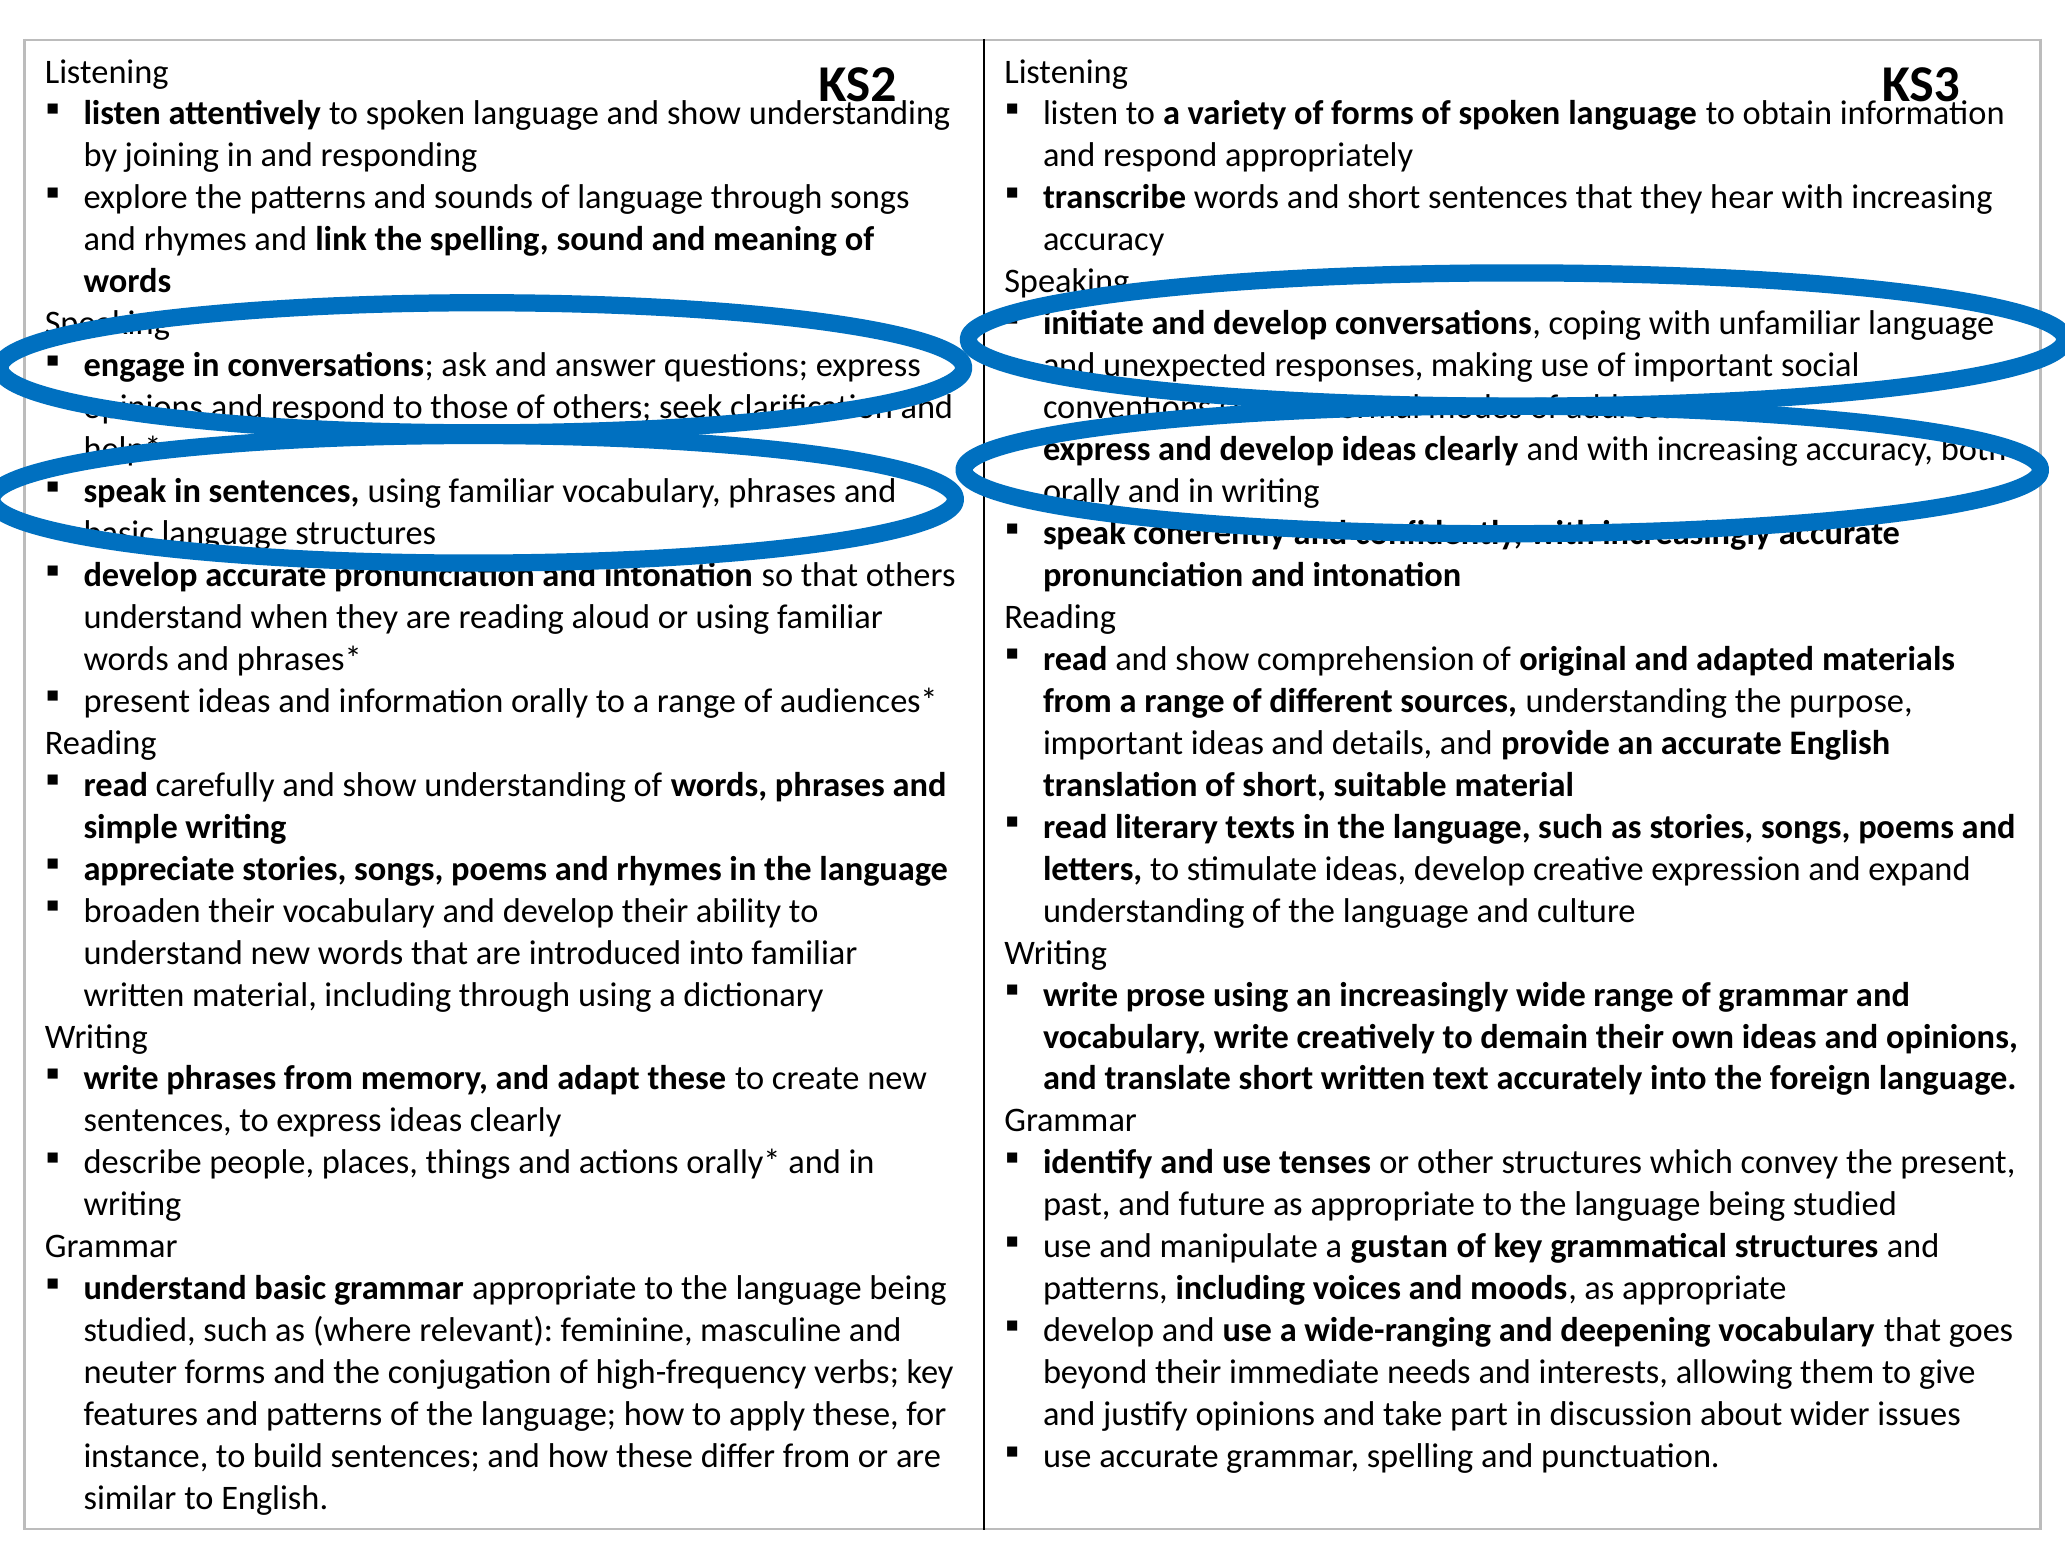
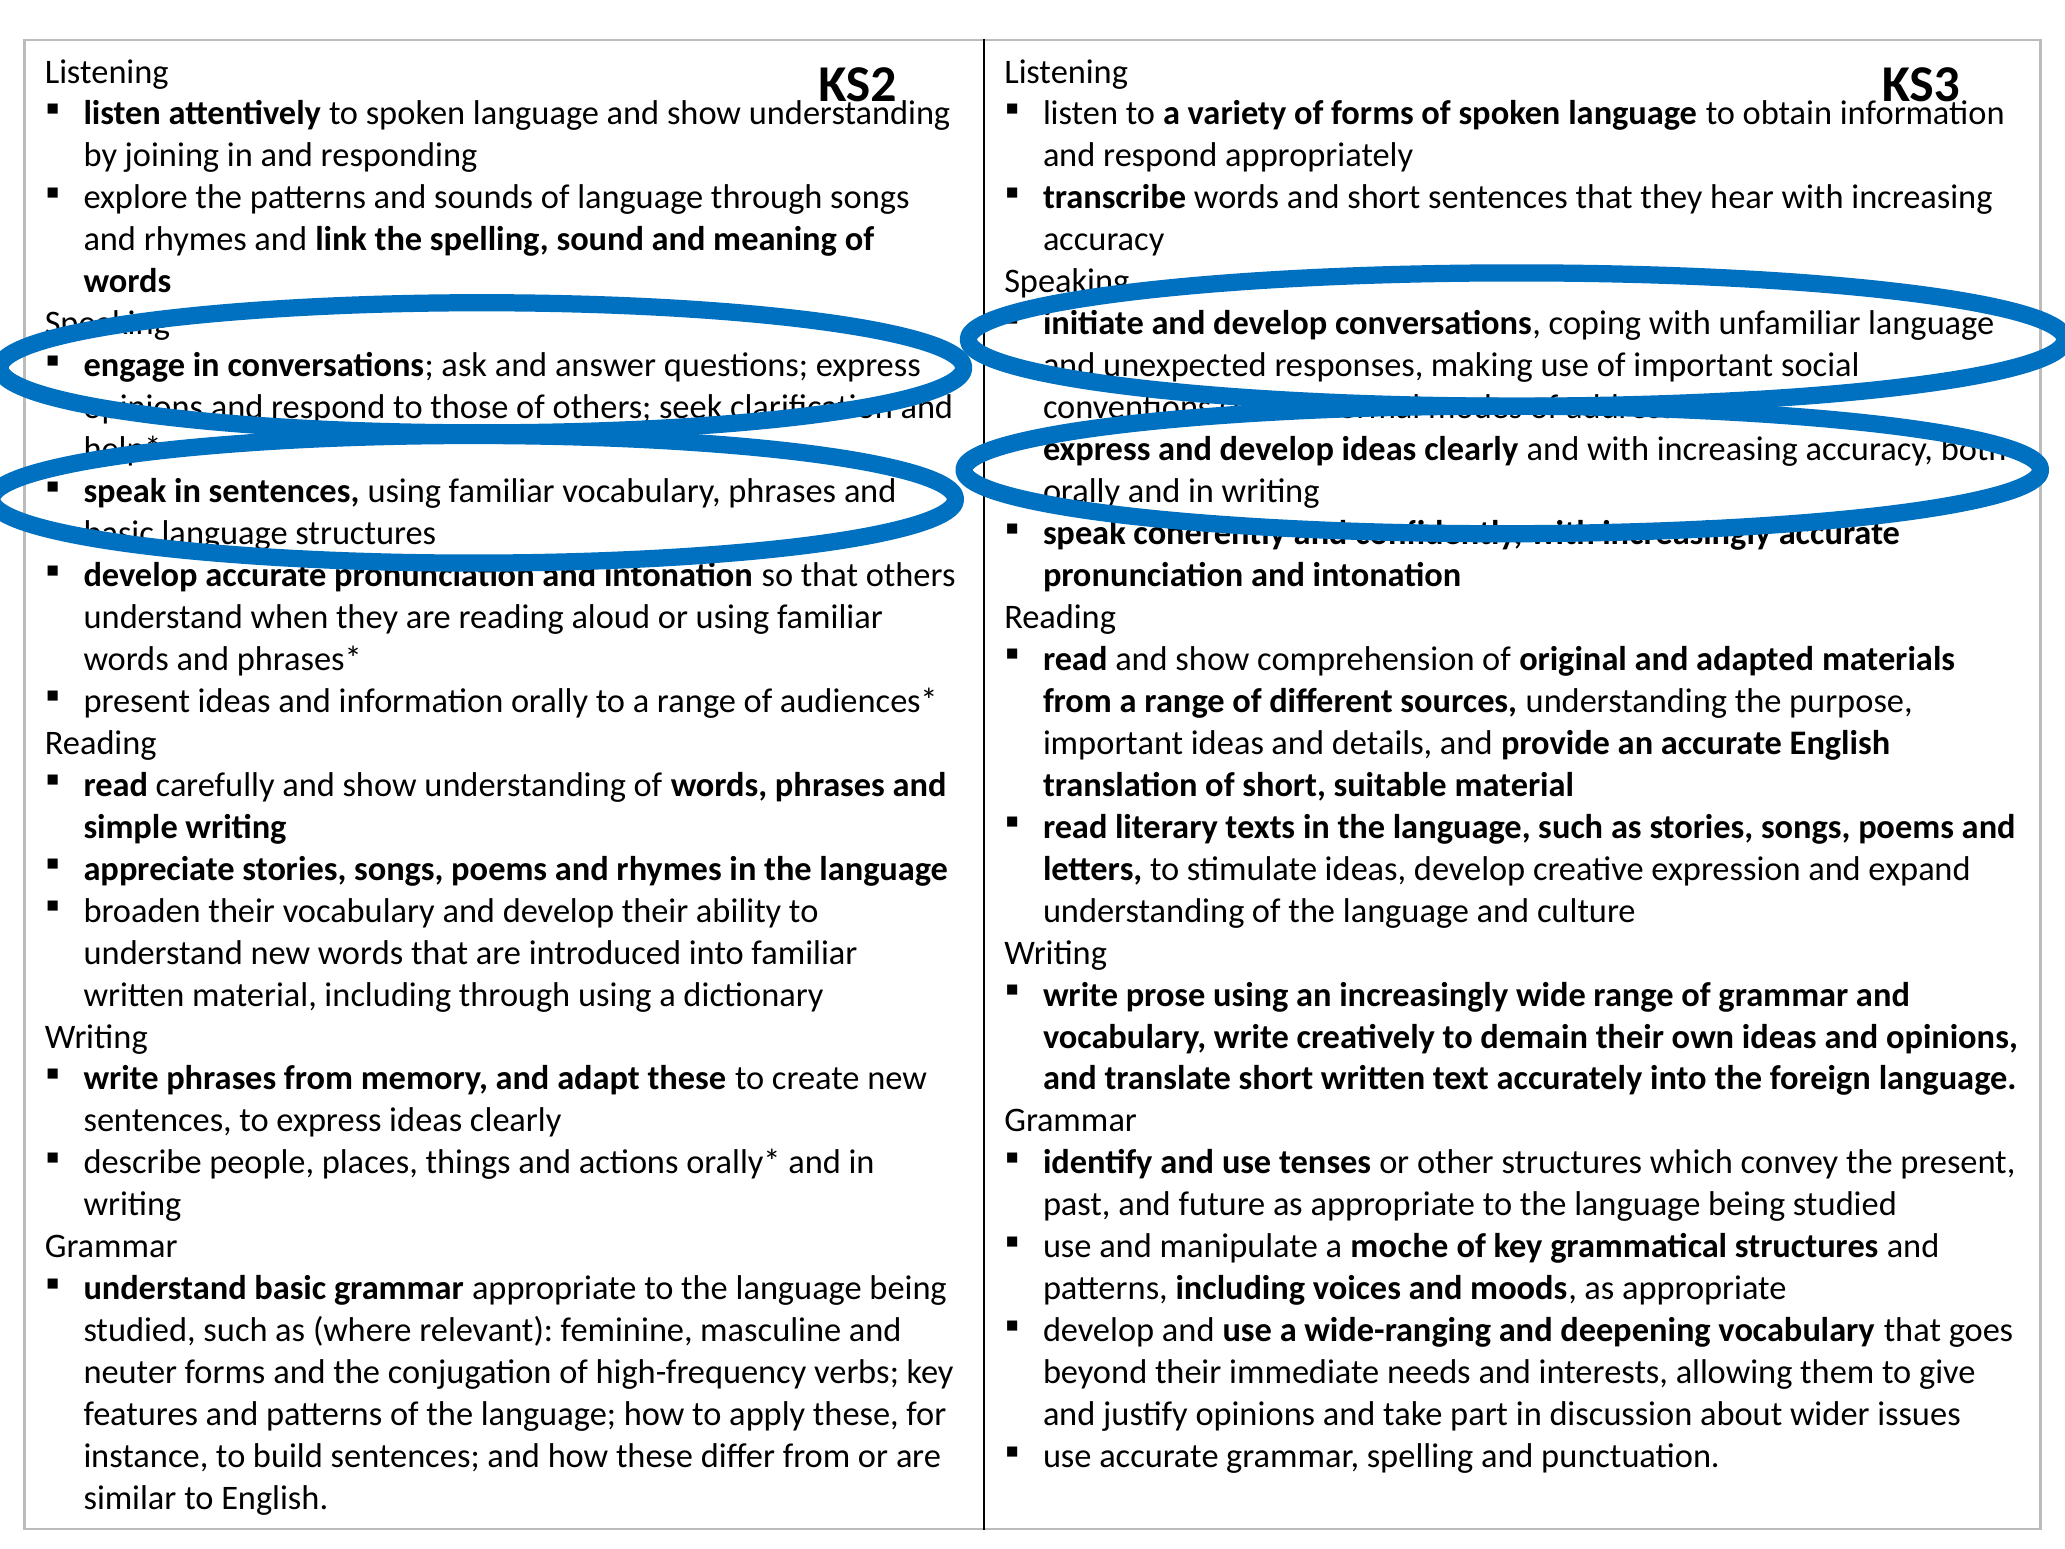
gustan: gustan -> moche
